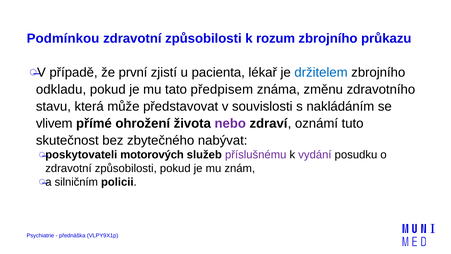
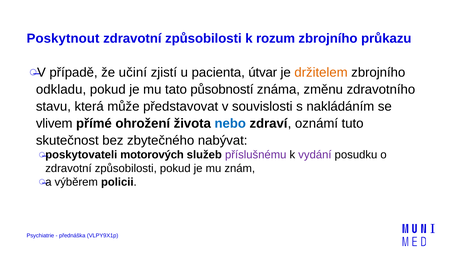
Podmínkou: Podmínkou -> Poskytnout
první: první -> učiní
lékař: lékař -> útvar
držitelem colour: blue -> orange
předpisem: předpisem -> působností
nebo colour: purple -> blue
silničním: silničním -> výběrem
